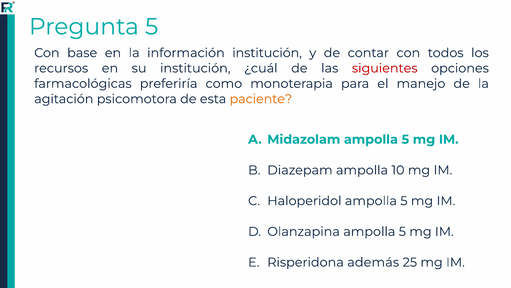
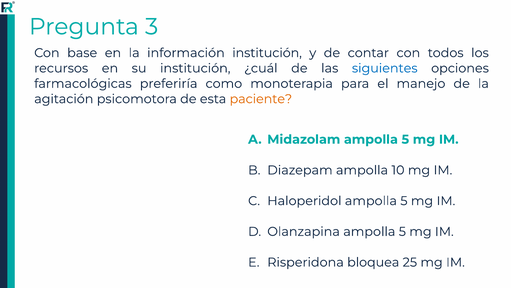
Pregunta 5: 5 -> 3
siguientes colour: red -> blue
además: además -> bloquea
